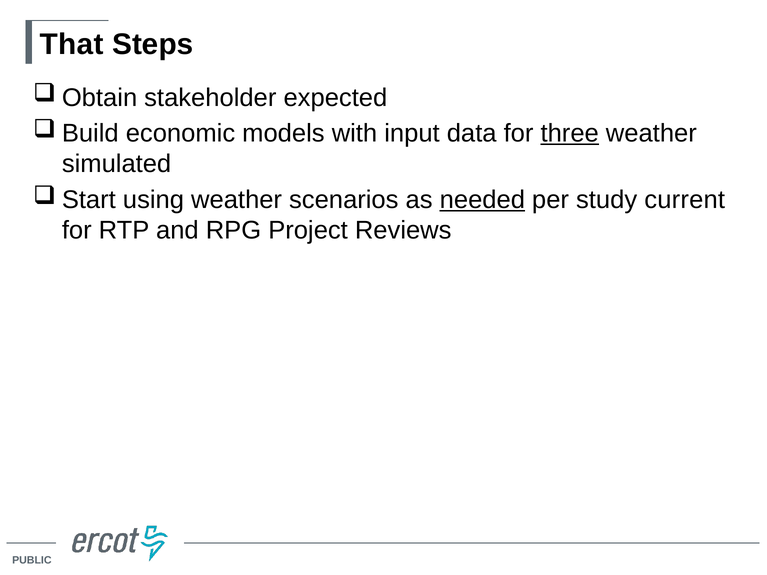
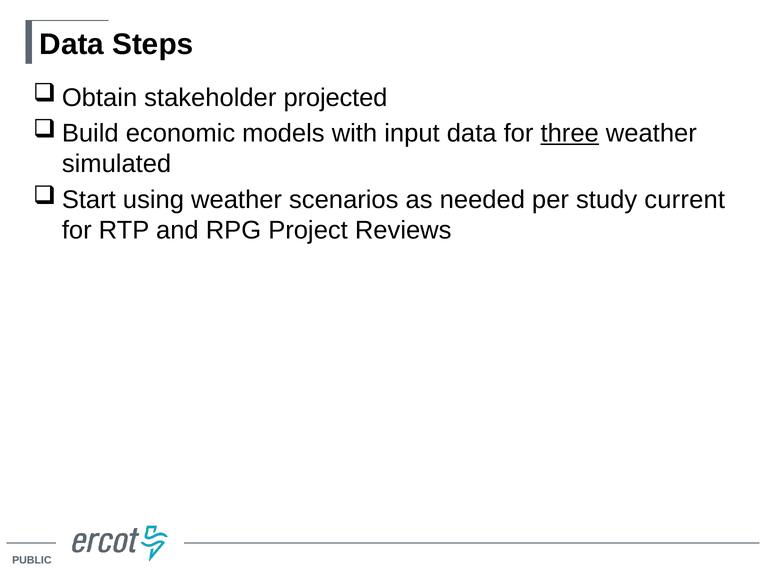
That at (72, 44): That -> Data
expected: expected -> projected
needed underline: present -> none
